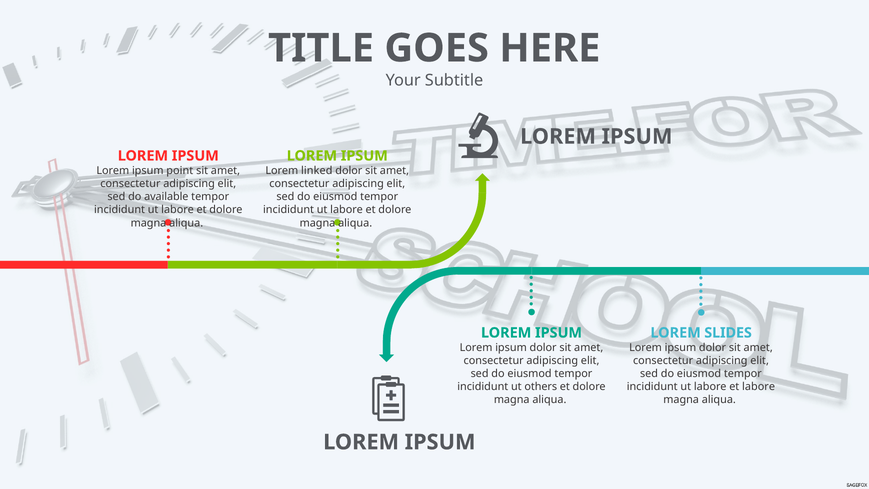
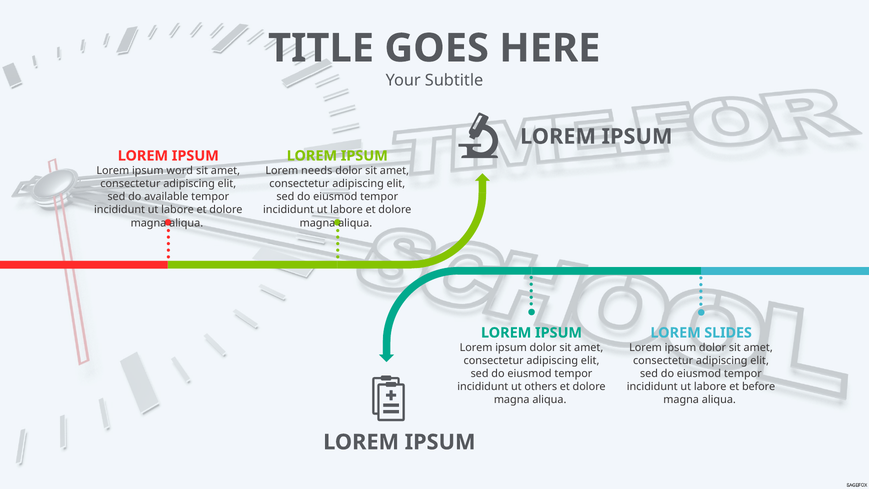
point: point -> word
linked: linked -> needs
et labore: labore -> before
